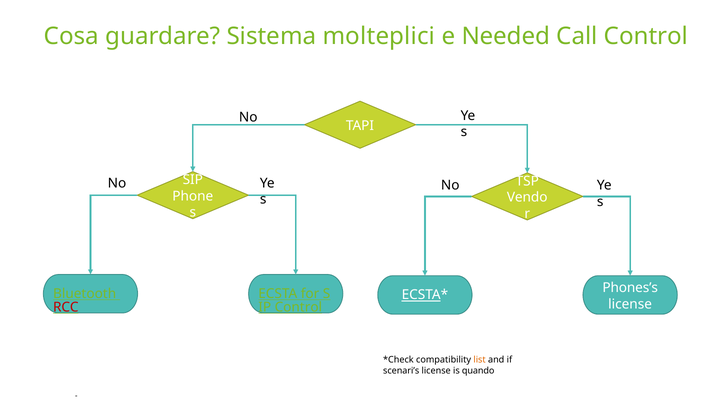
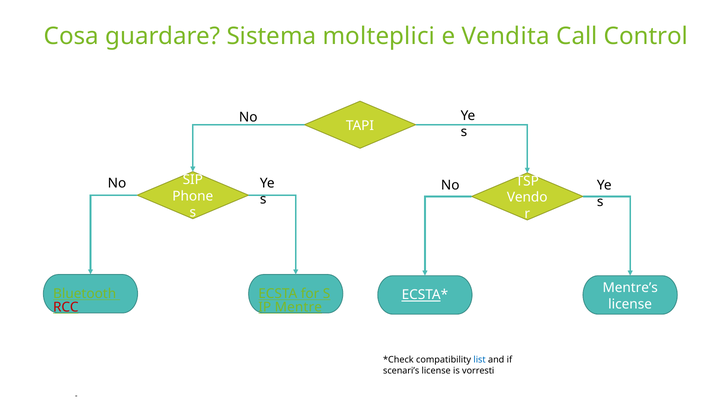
Needed: Needed -> Vendita
Phones’s: Phones’s -> Mentre’s
Control at (298, 307): Control -> Mentre
list colour: orange -> blue
quando: quando -> vorresti
